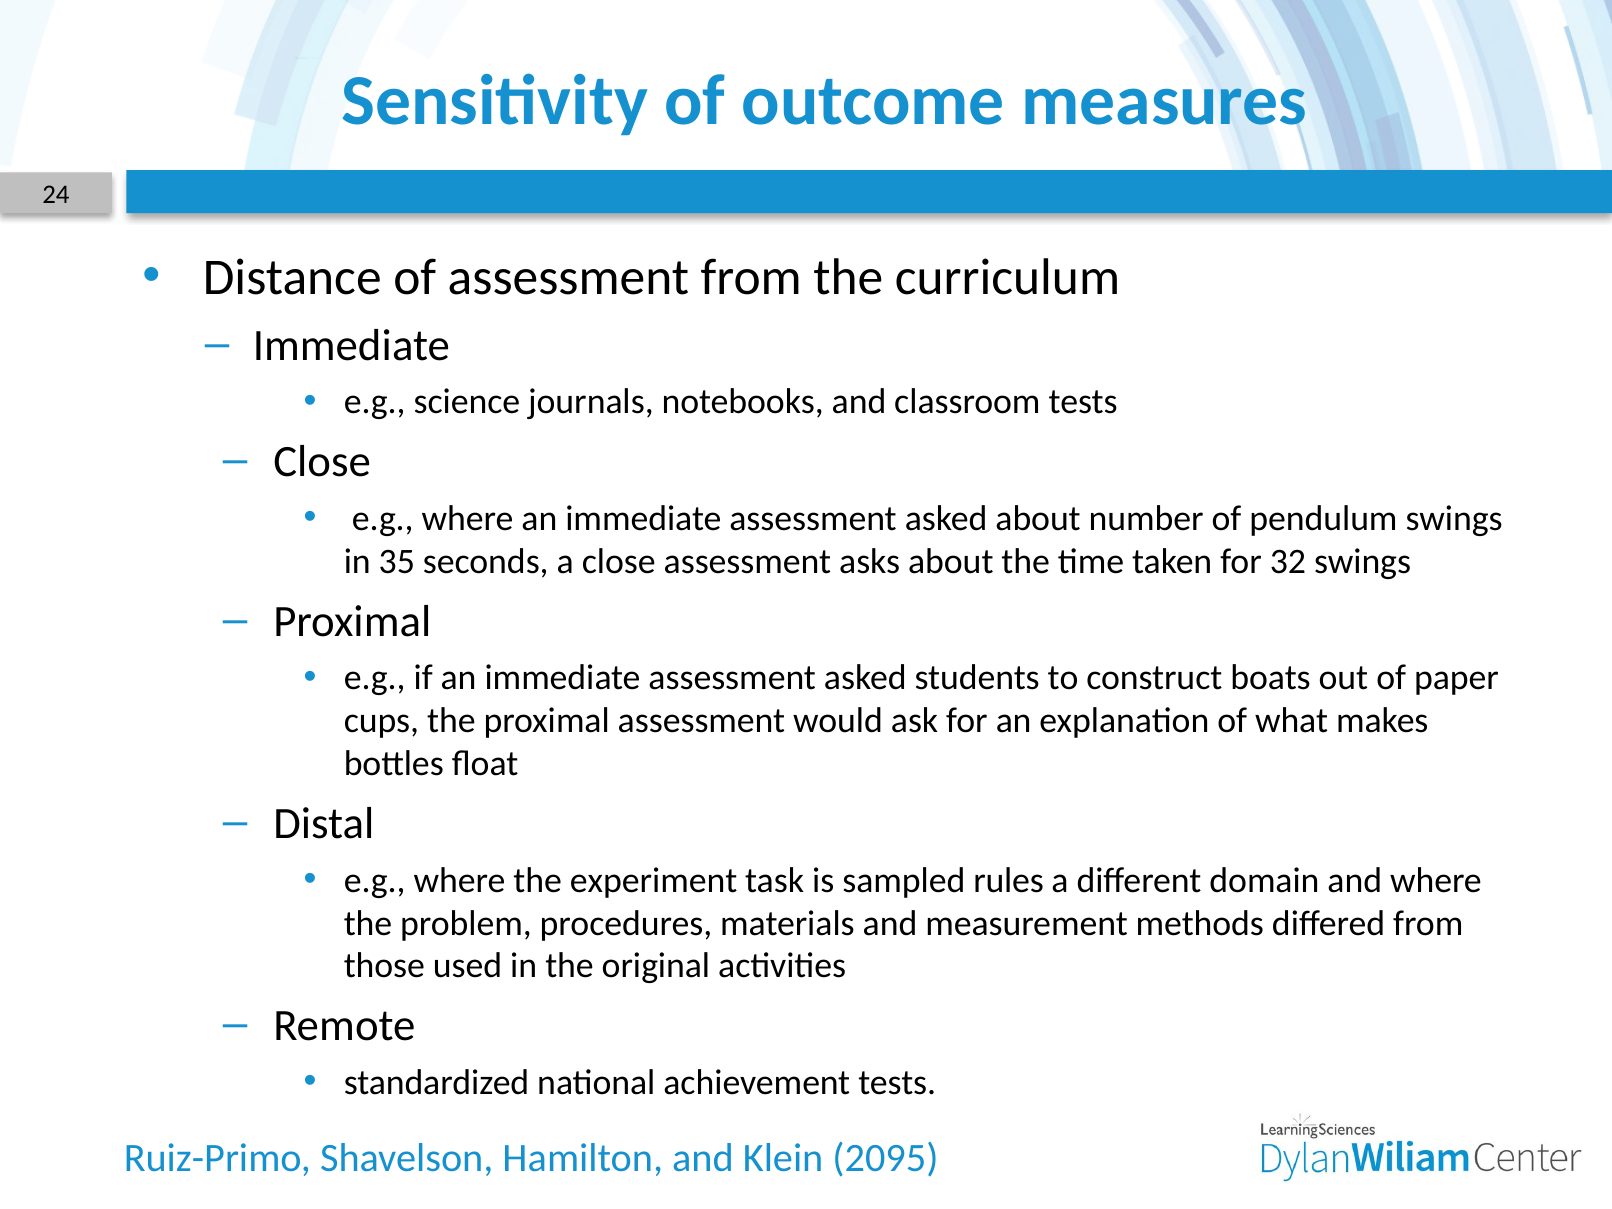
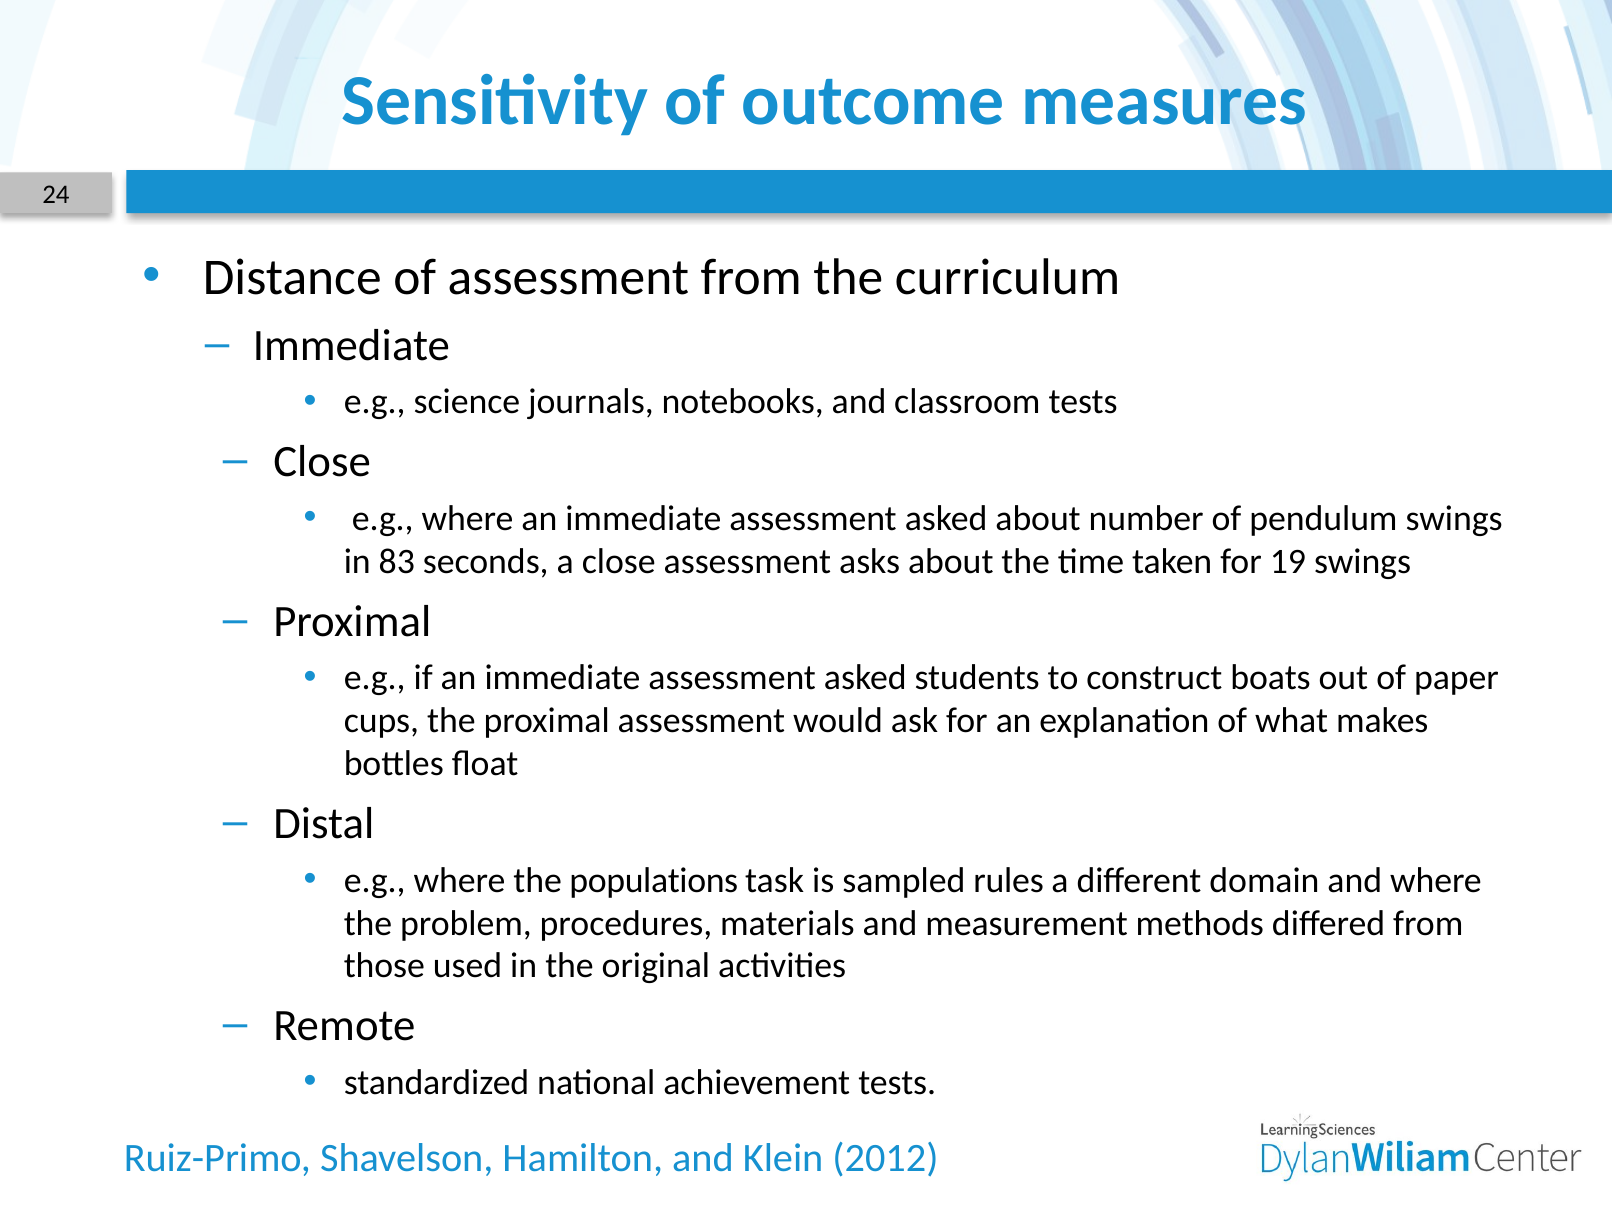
35: 35 -> 83
32: 32 -> 19
experiment: experiment -> populations
2095: 2095 -> 2012
